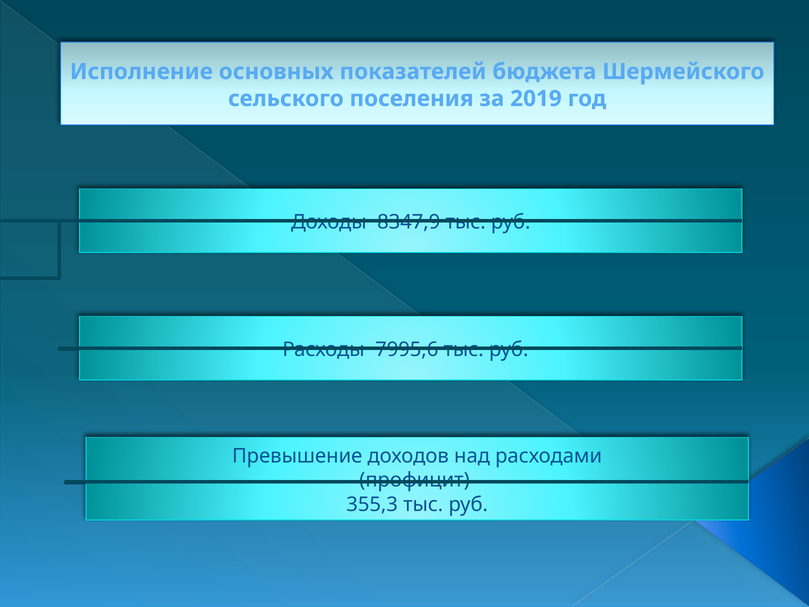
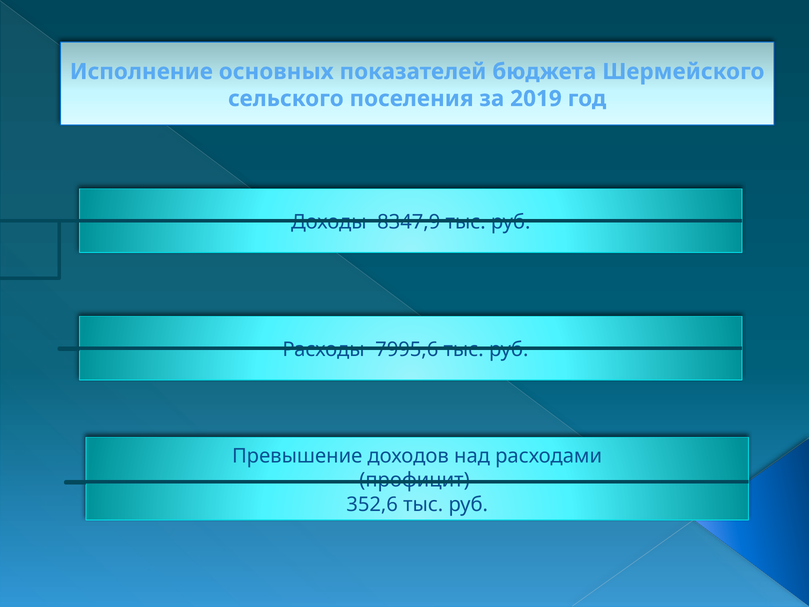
355,3: 355,3 -> 352,6
